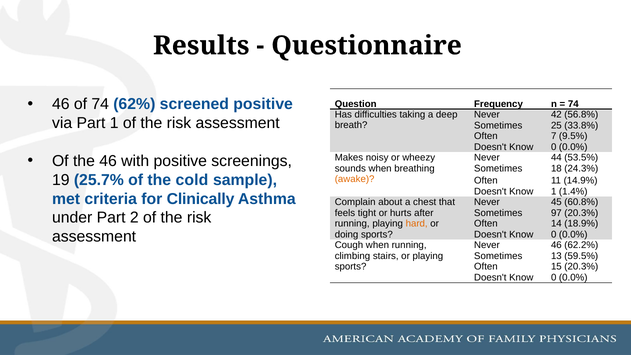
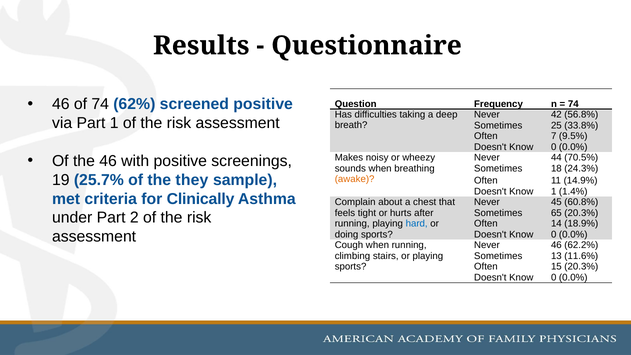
53.5%: 53.5% -> 70.5%
cold: cold -> they
97: 97 -> 65
hard colour: orange -> blue
59.5%: 59.5% -> 11.6%
